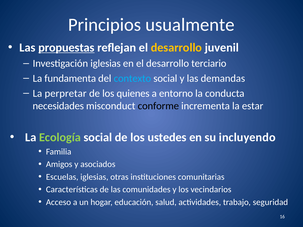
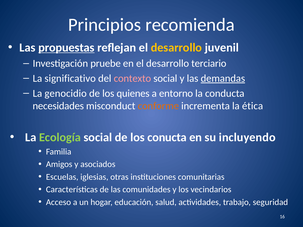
usualmente: usualmente -> recomienda
Investigación iglesias: iglesias -> pruebe
fundamenta: fundamenta -> significativo
contexto colour: light blue -> pink
demandas underline: none -> present
perpretar: perpretar -> genocidio
conforme colour: black -> orange
estar: estar -> ética
ustedes: ustedes -> conucta
